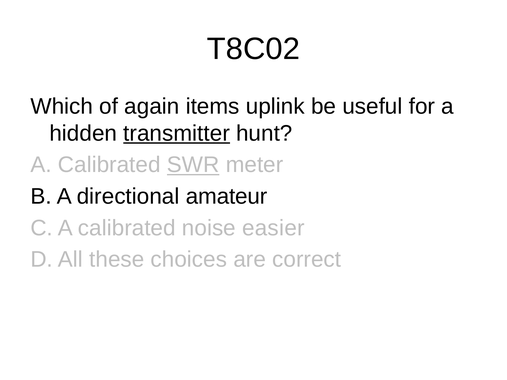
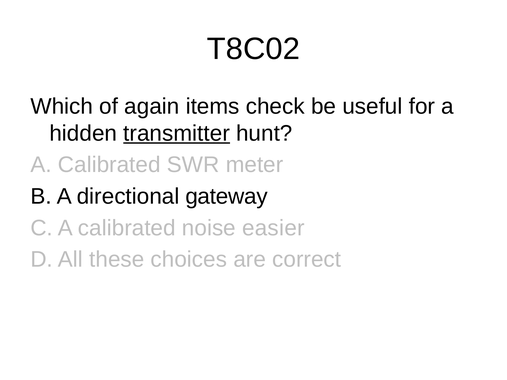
uplink: uplink -> check
SWR underline: present -> none
amateur: amateur -> gateway
